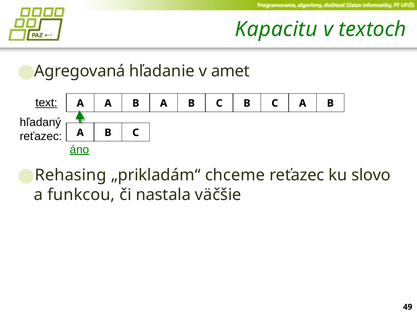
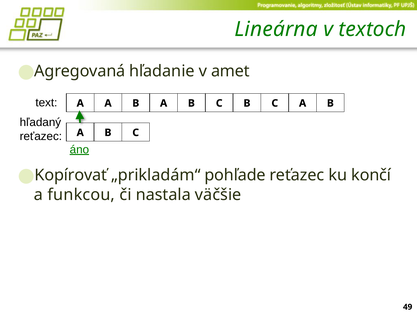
Kapacitu: Kapacitu -> Lineárna
text underline: present -> none
Rehasing: Rehasing -> Kopírovať
chceme: chceme -> pohľade
slovo: slovo -> končí
